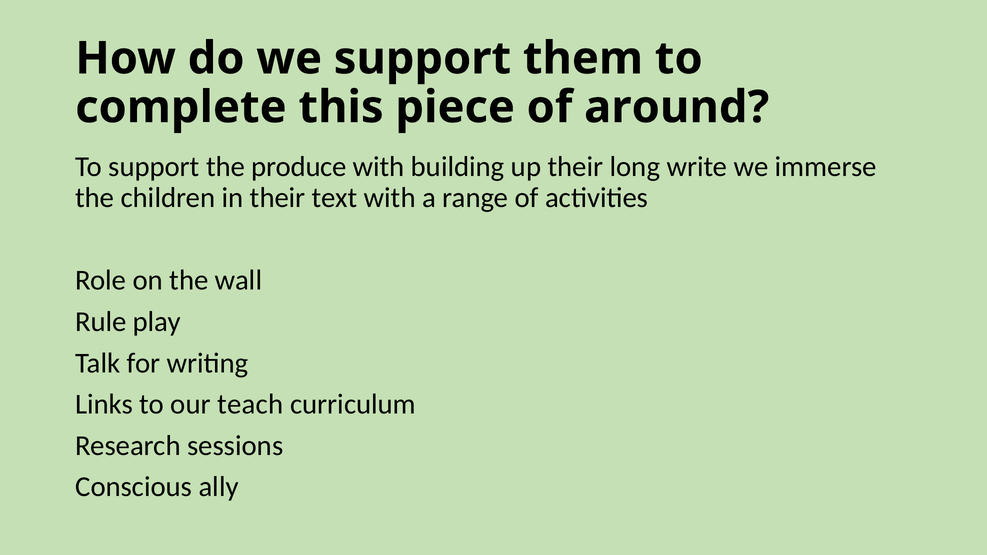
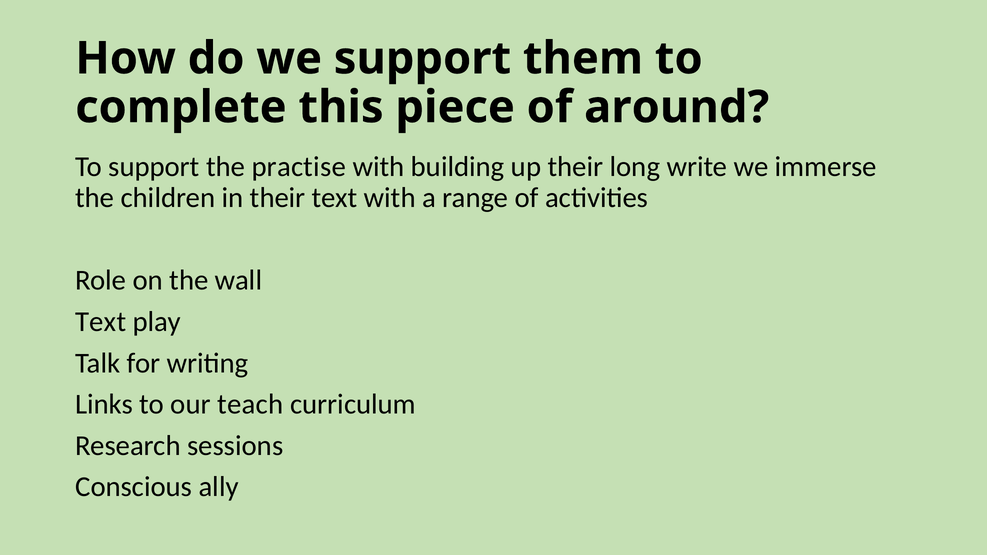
produce: produce -> practise
Rule at (101, 322): Rule -> Text
